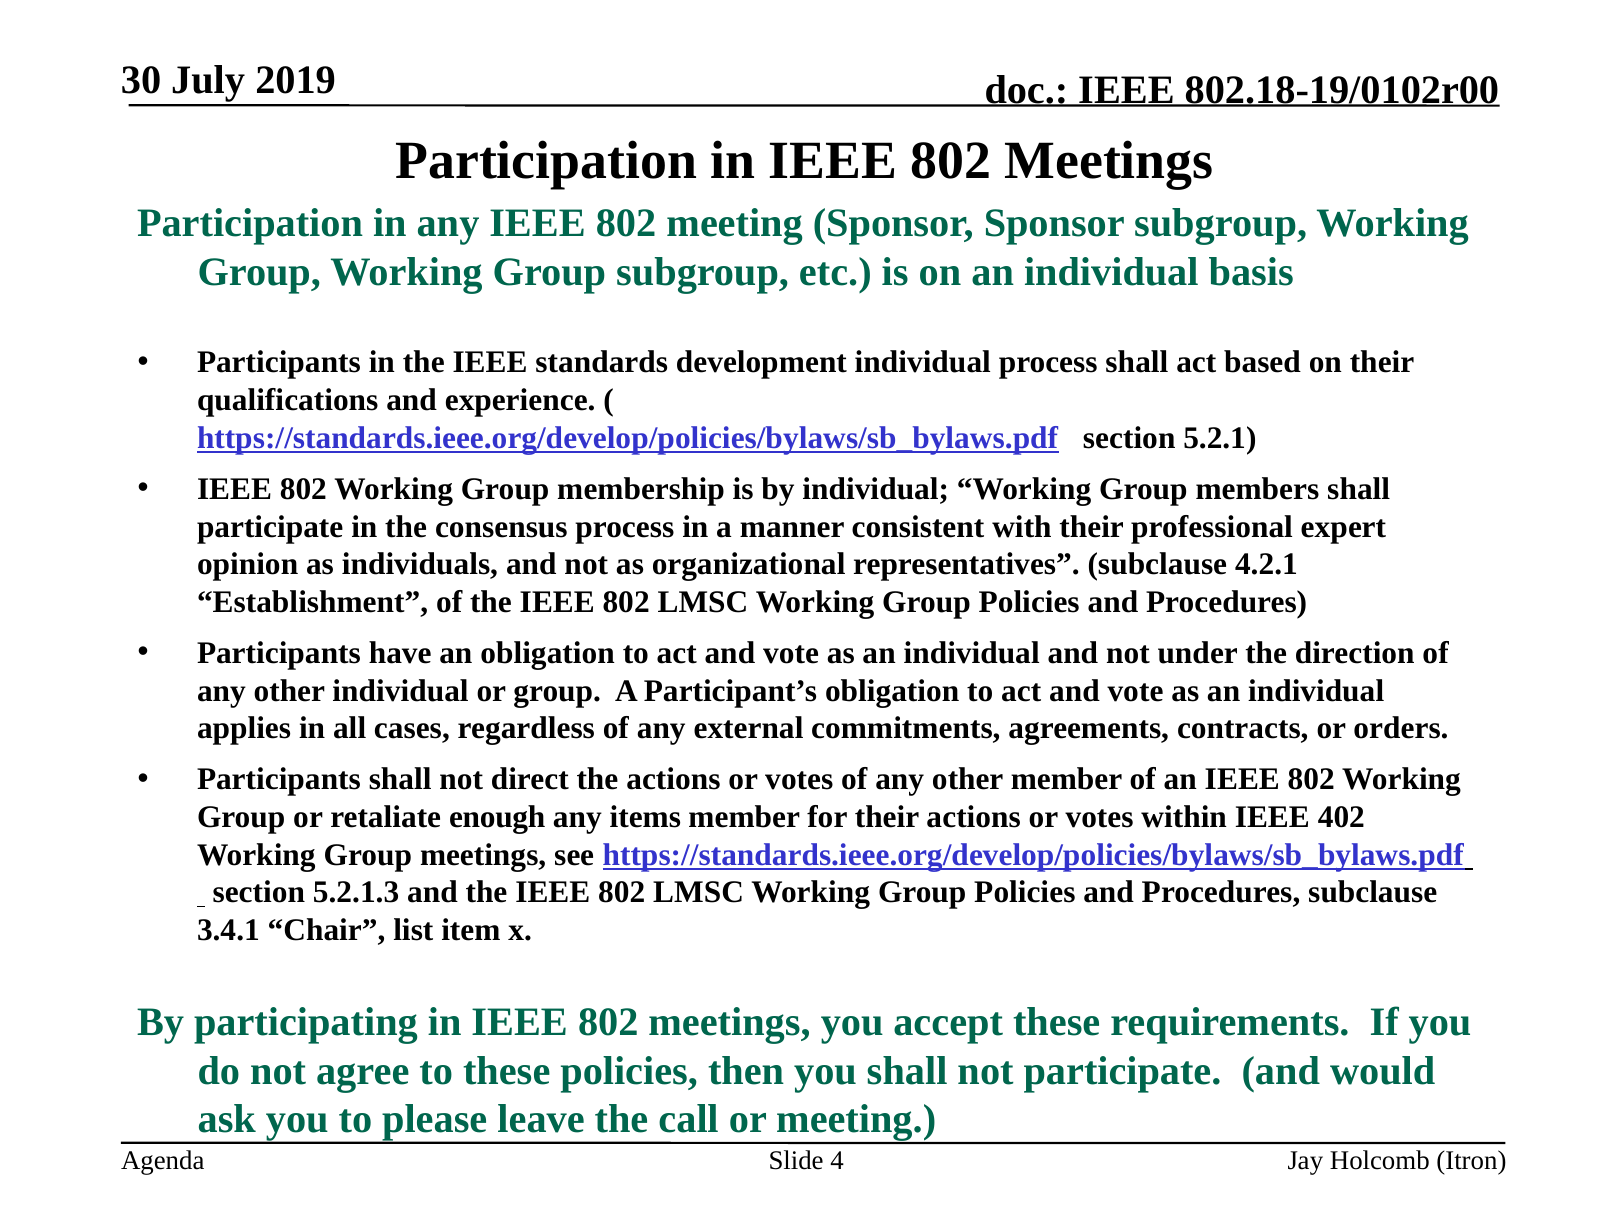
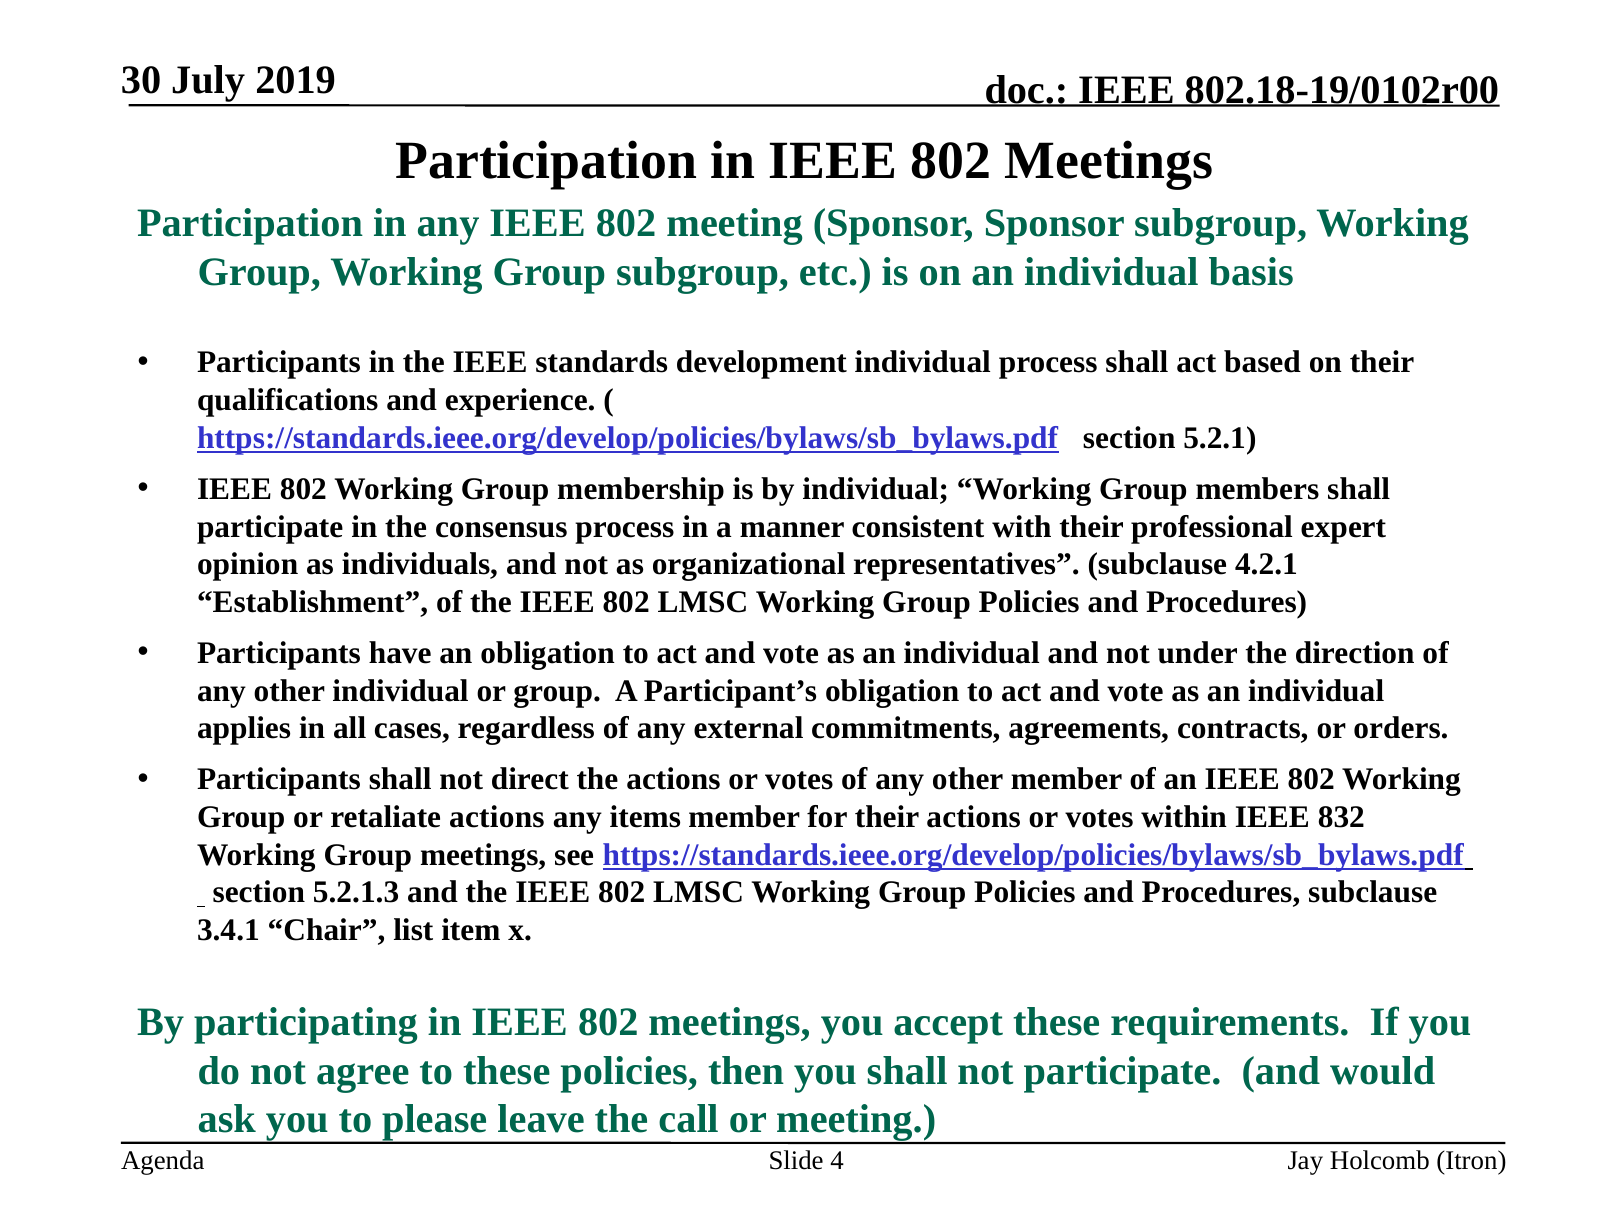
retaliate enough: enough -> actions
402: 402 -> 832
